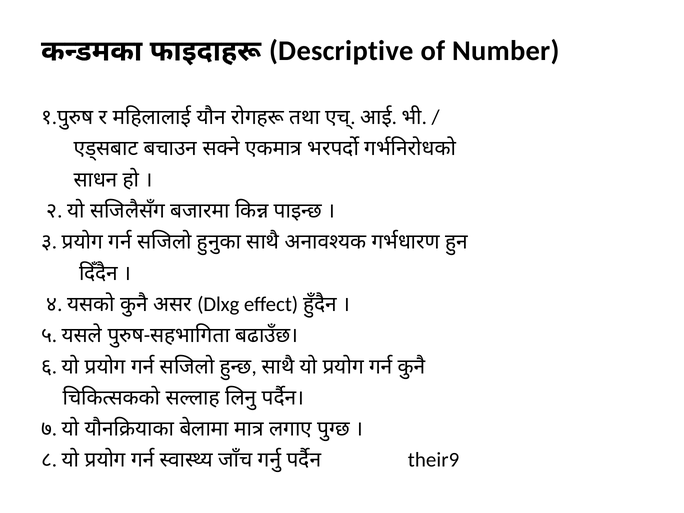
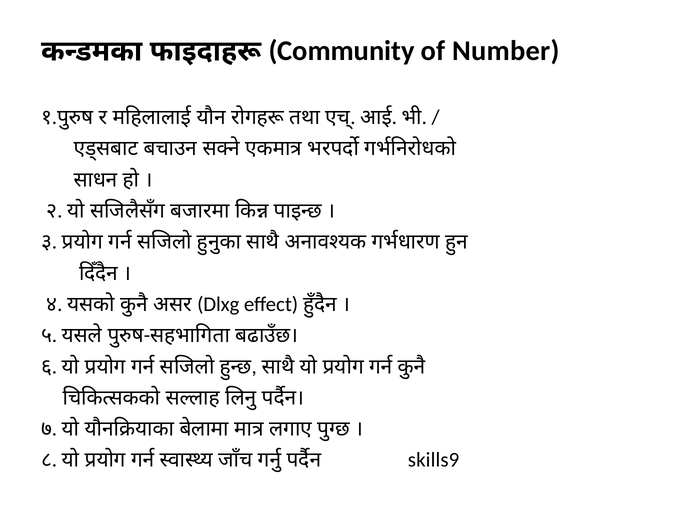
Descriptive: Descriptive -> Community
their9: their9 -> skills9
